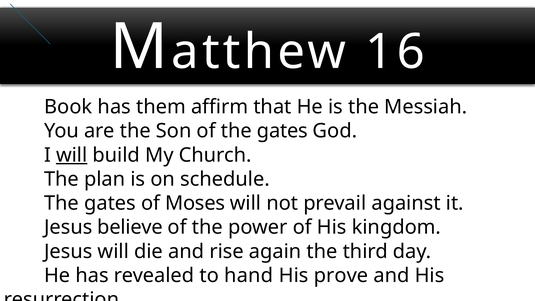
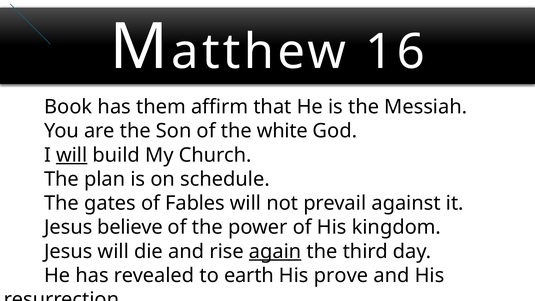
of the gates: gates -> white
Moses: Moses -> Fables
again underline: none -> present
hand: hand -> earth
